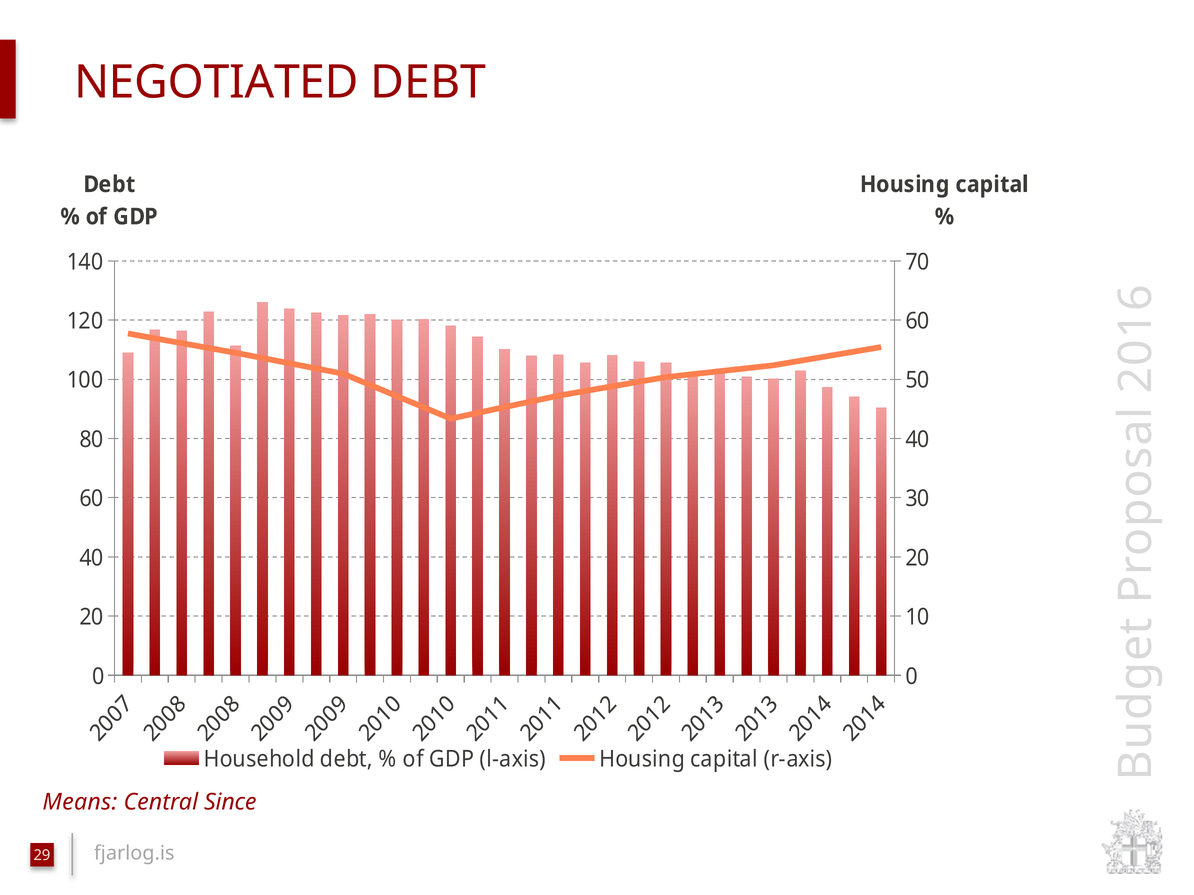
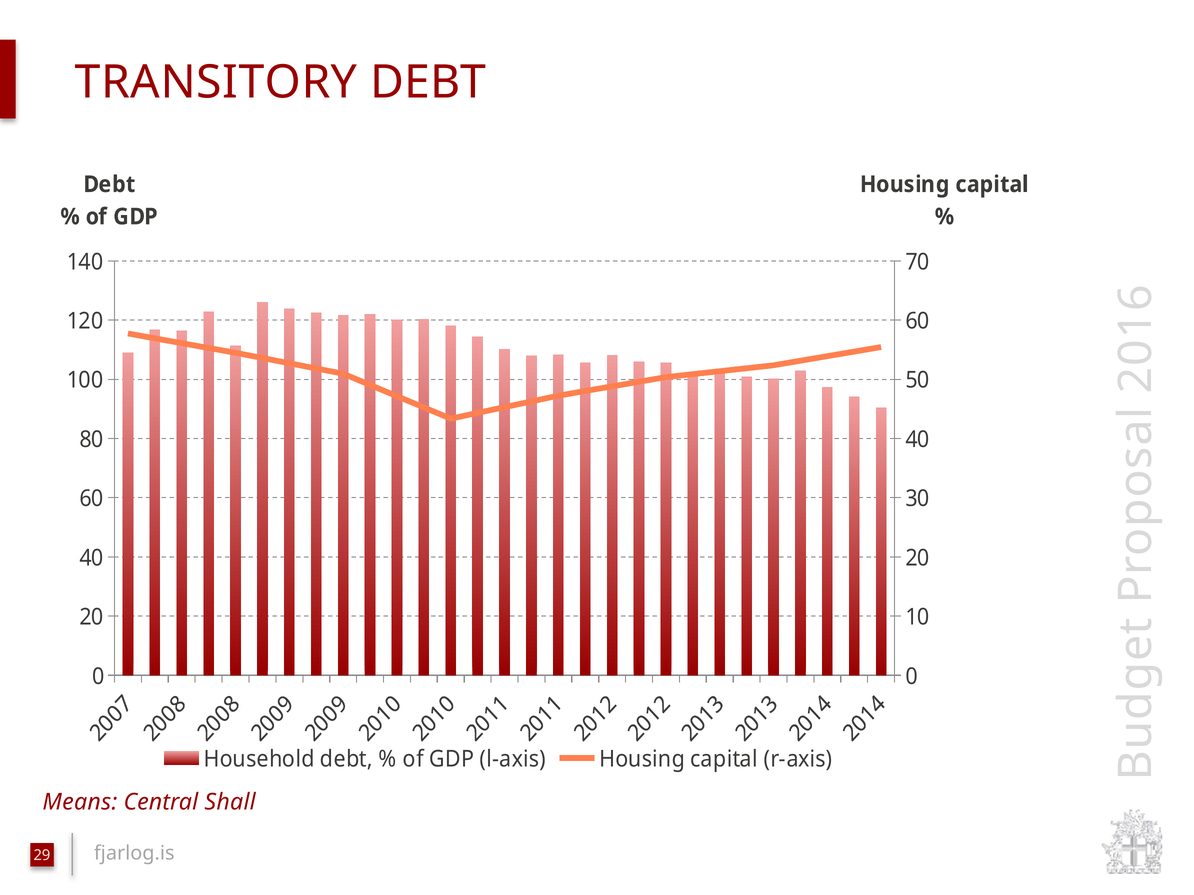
NEGOTIATED: NEGOTIATED -> TRANSITORY
Since: Since -> Shall
